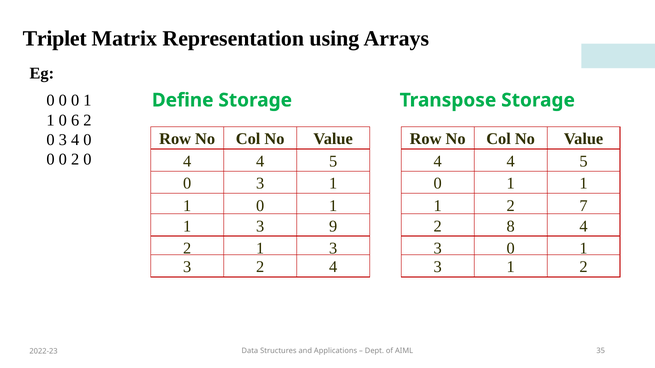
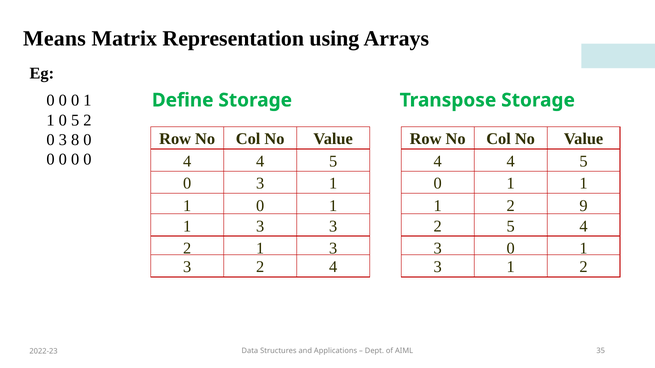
Triplet: Triplet -> Means
0 6: 6 -> 5
3 4: 4 -> 8
2 at (75, 160): 2 -> 0
7: 7 -> 9
9 at (333, 226): 9 -> 3
2 8: 8 -> 5
